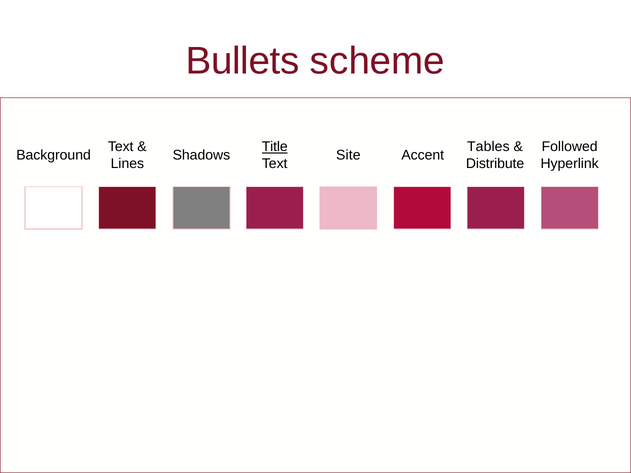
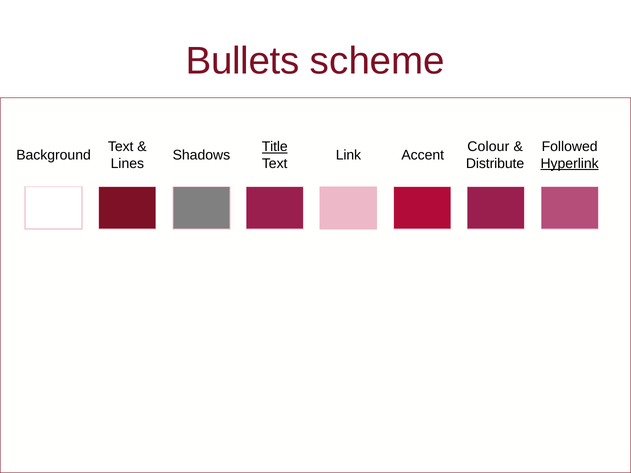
Tables: Tables -> Colour
Site: Site -> Link
Hyperlink underline: none -> present
